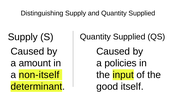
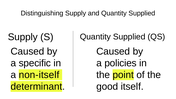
amount: amount -> specific
input: input -> point
